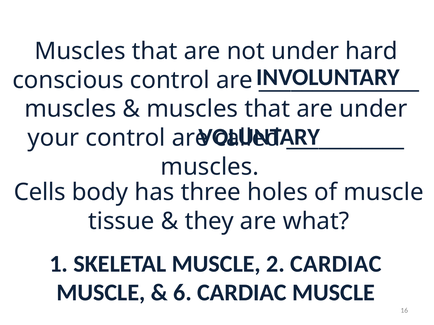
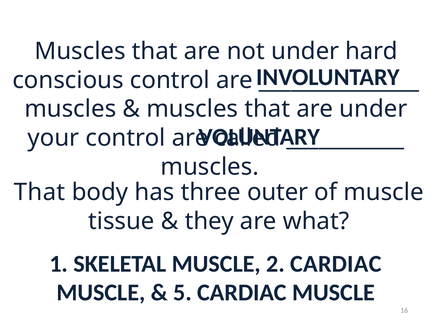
Cells at (40, 193): Cells -> That
holes: holes -> outer
6: 6 -> 5
